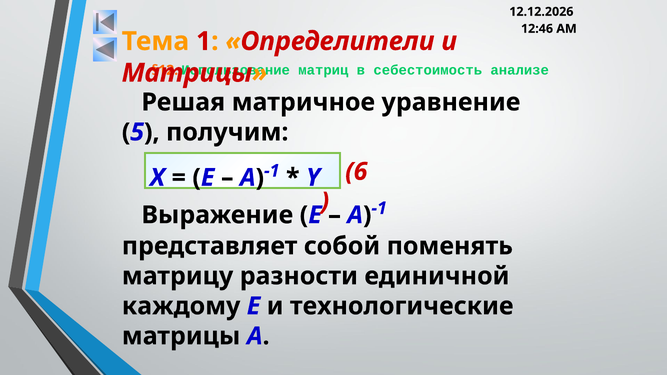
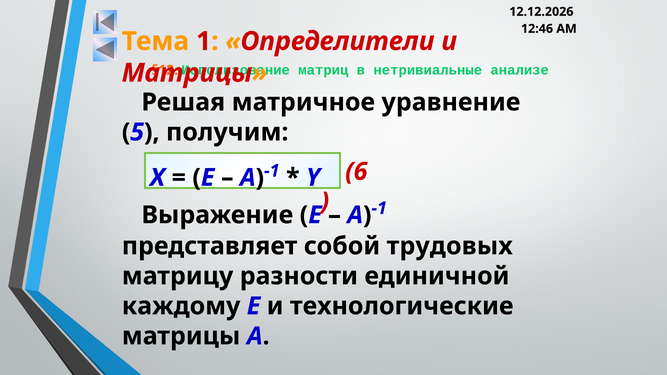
себестоимость: себестоимость -> нетривиальные
поменять: поменять -> трудовых
